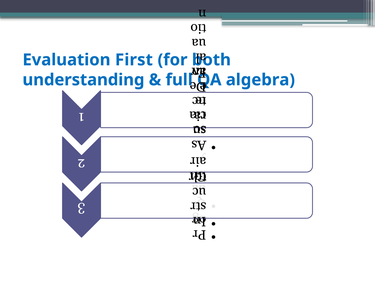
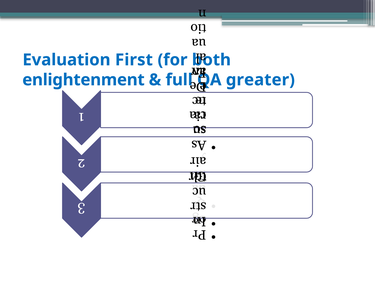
understanding: understanding -> enlightenment
algebra: algebra -> greater
